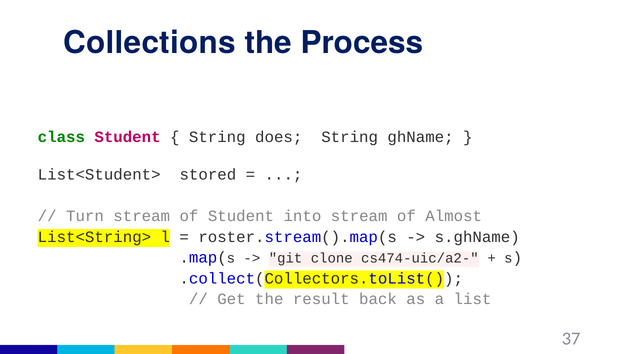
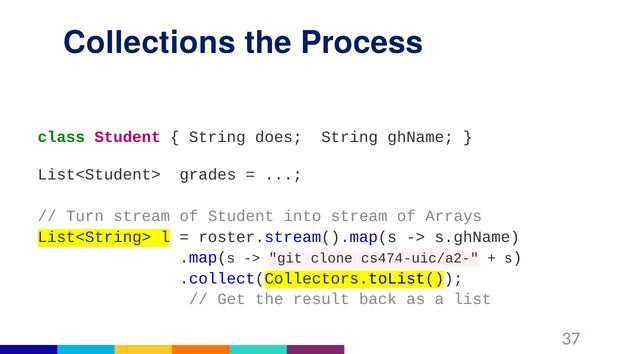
stored: stored -> grades
Almost: Almost -> Arrays
